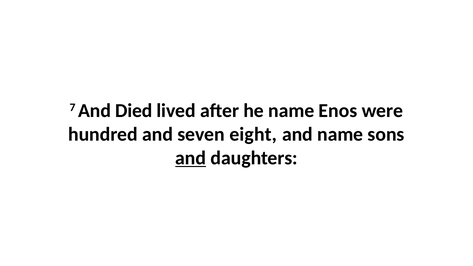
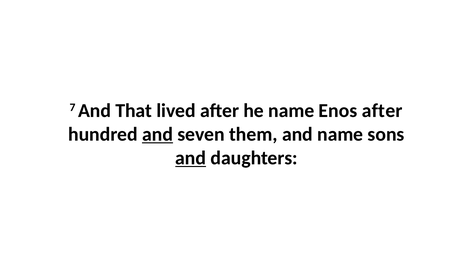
Died: Died -> That
Enos were: were -> after
and at (158, 134) underline: none -> present
eight: eight -> them
